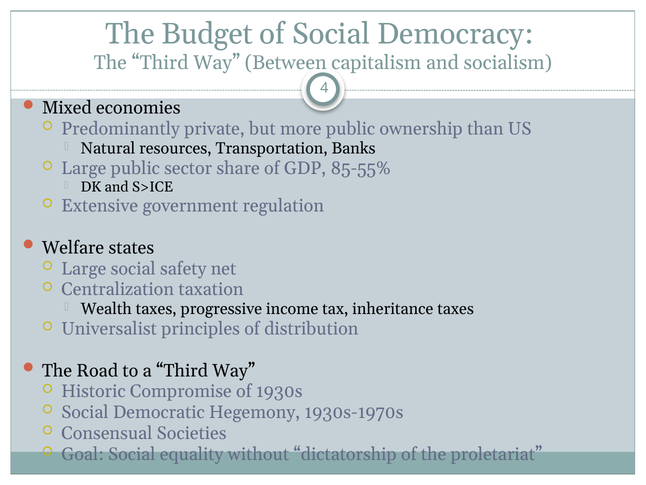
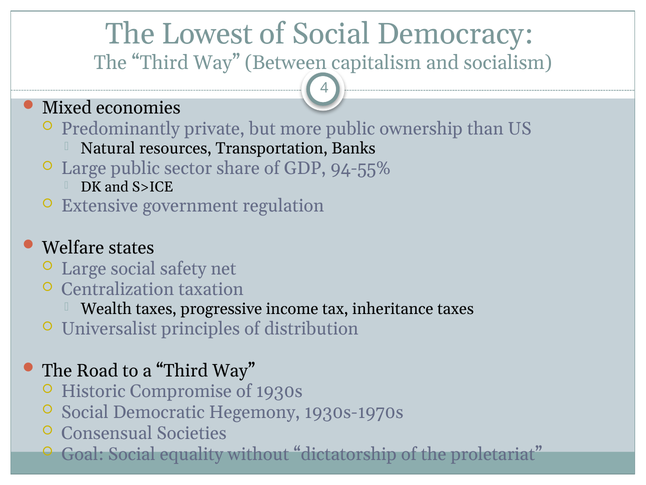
Budget: Budget -> Lowest
85-55%: 85-55% -> 94-55%
